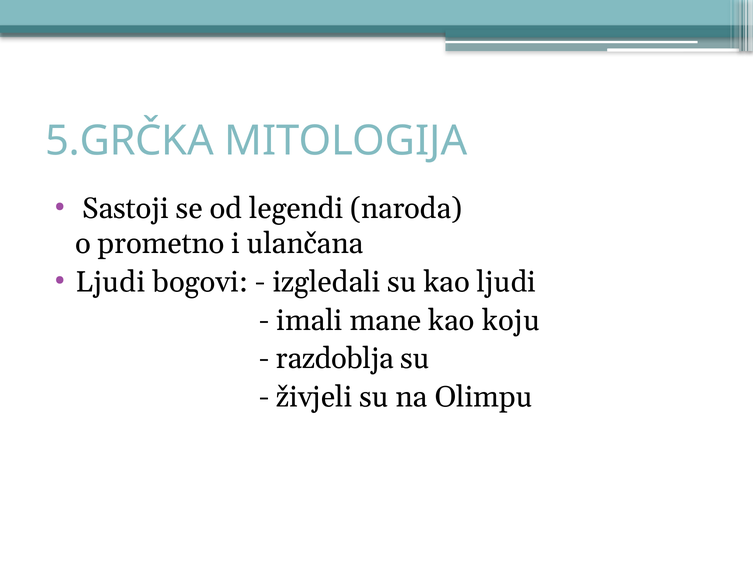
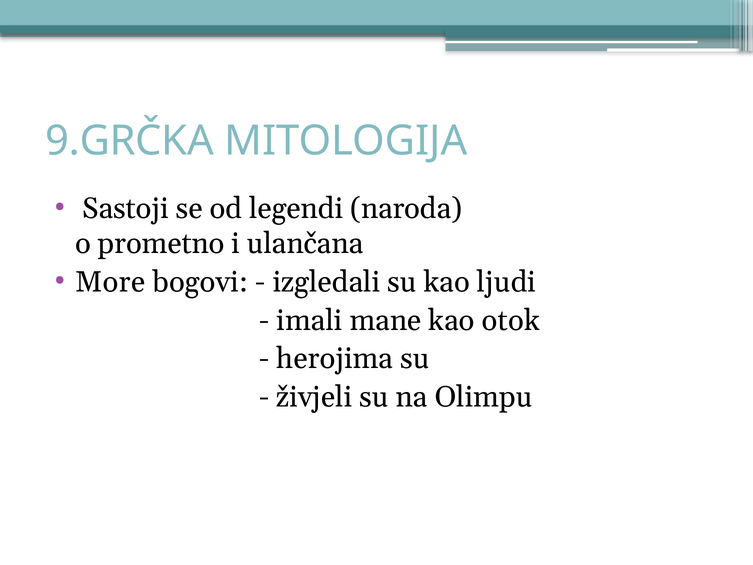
5.GRČKA: 5.GRČKA -> 9.GRČKA
Ljudi at (110, 282): Ljudi -> More
koju: koju -> otok
razdoblja: razdoblja -> herojima
